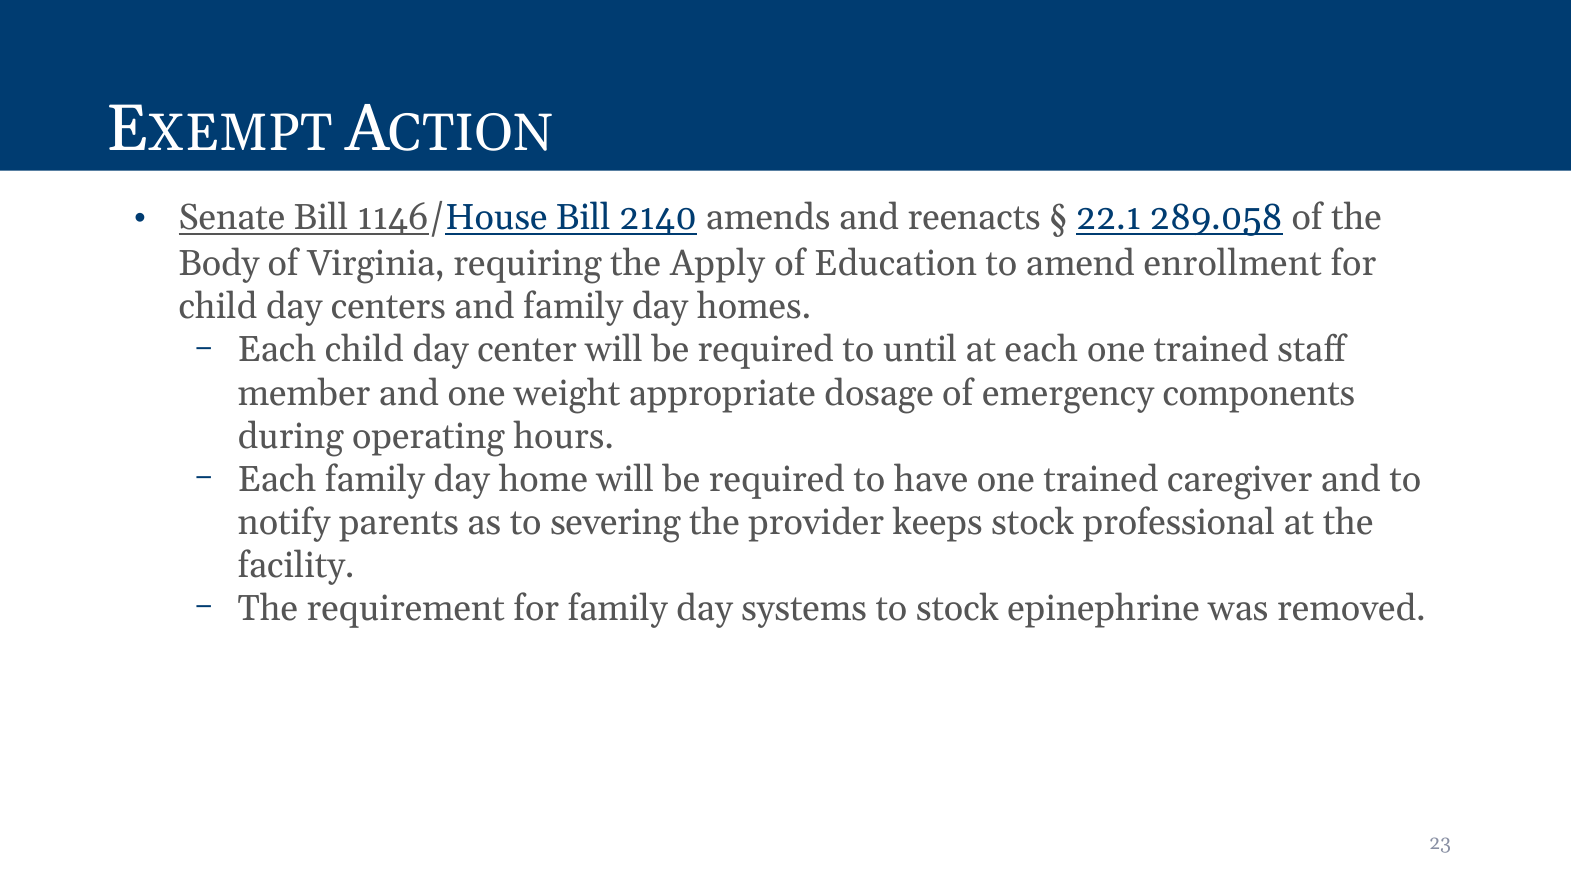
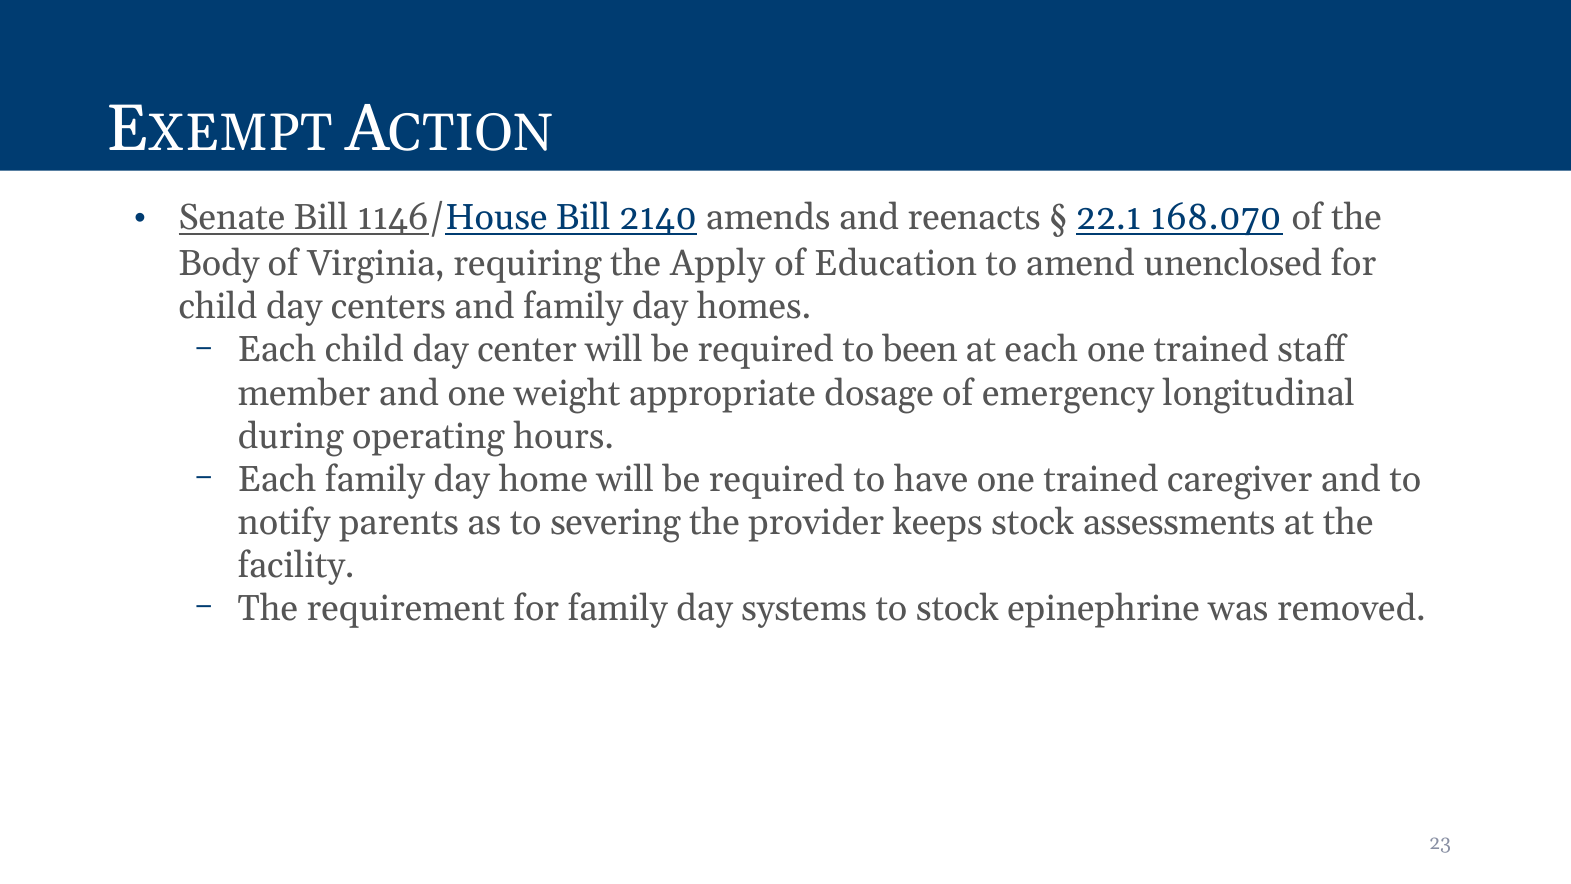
289.058: 289.058 -> 168.070
enrollment: enrollment -> unenclosed
until: until -> been
components: components -> longitudinal
professional: professional -> assessments
